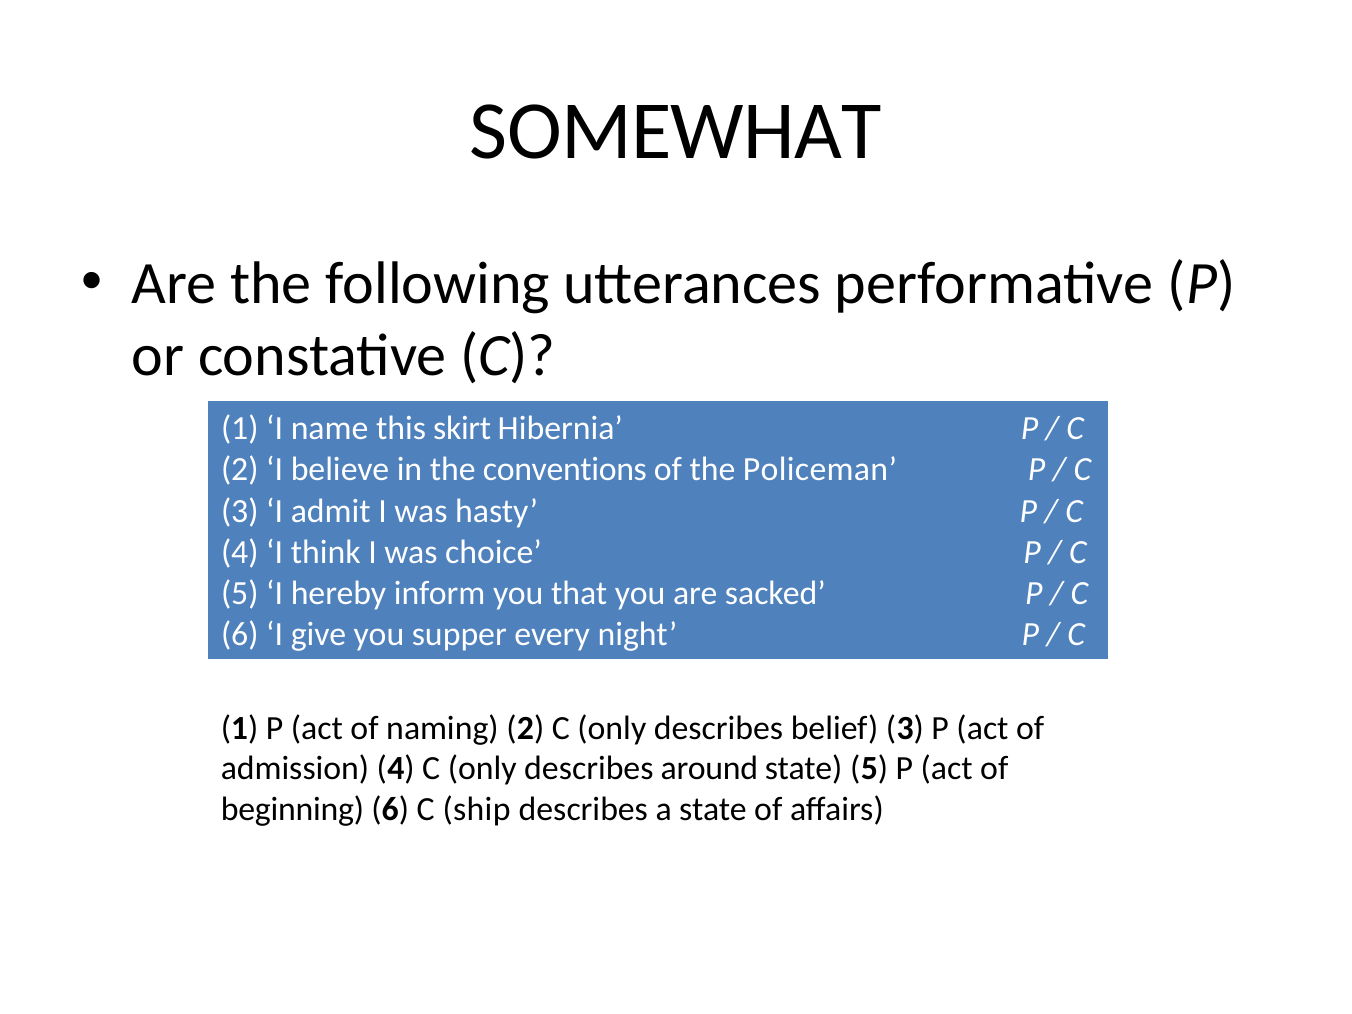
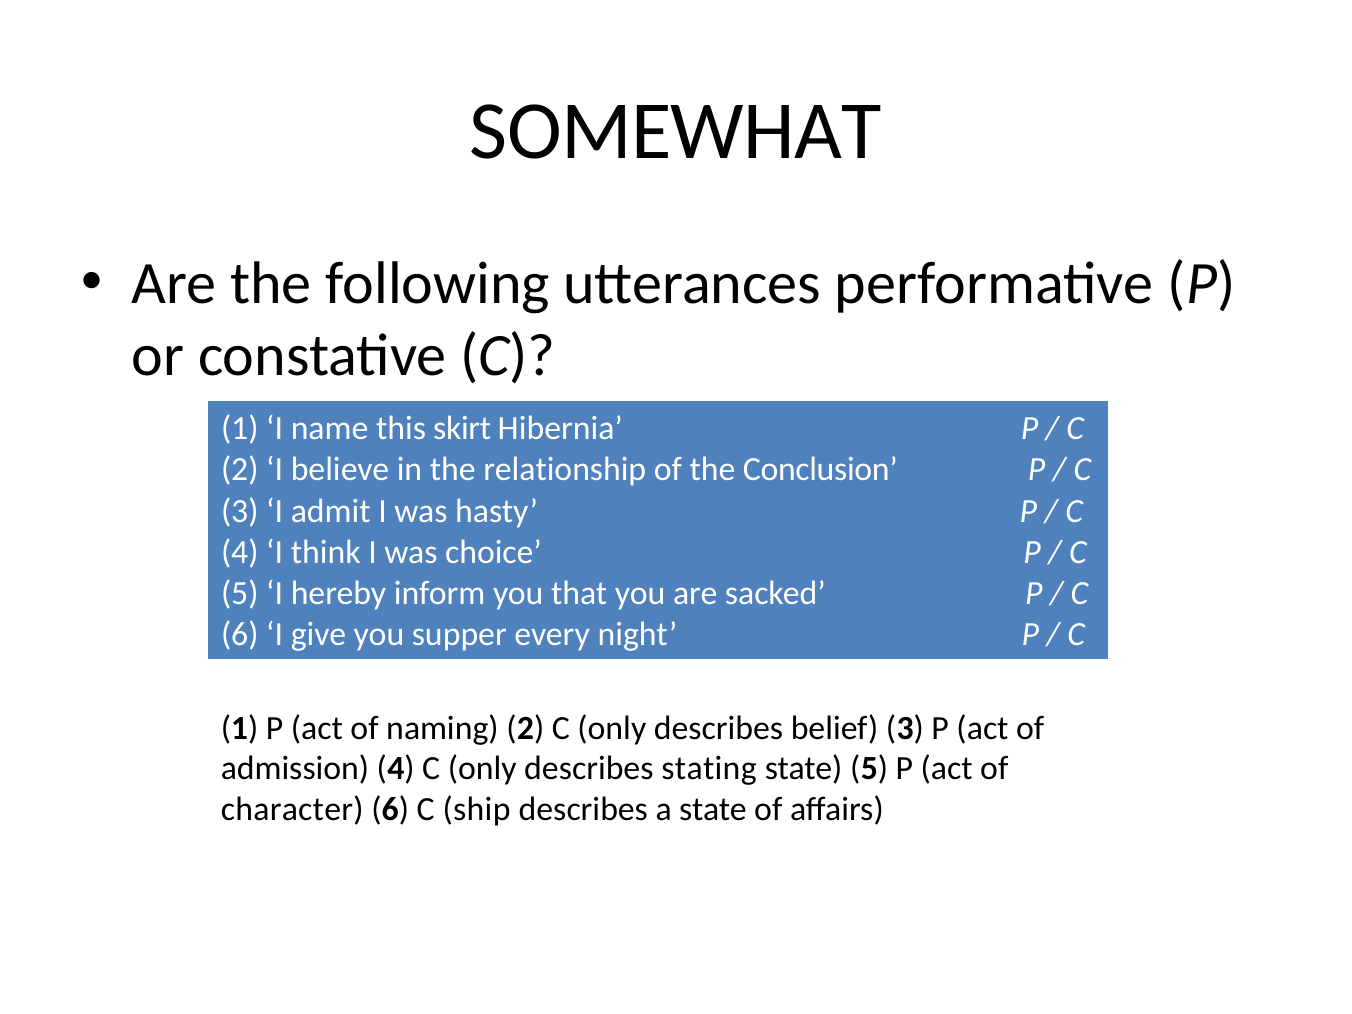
conventions: conventions -> relationship
Policeman: Policeman -> Conclusion
around: around -> stating
beginning: beginning -> character
